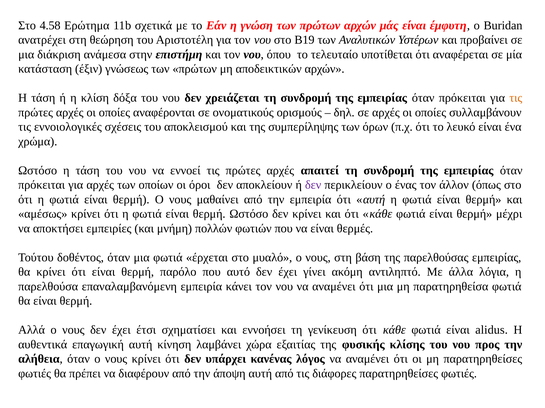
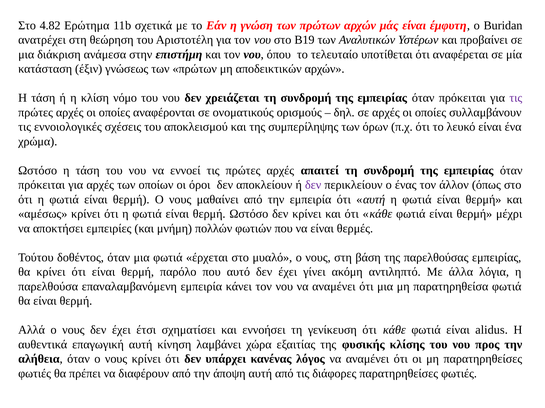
4.58: 4.58 -> 4.82
δόξα: δόξα -> νόμο
τις at (516, 98) colour: orange -> purple
